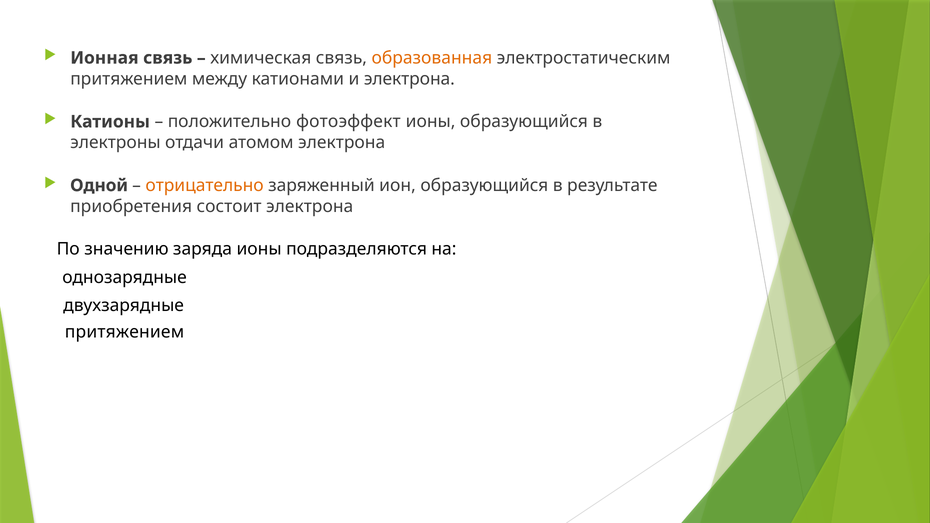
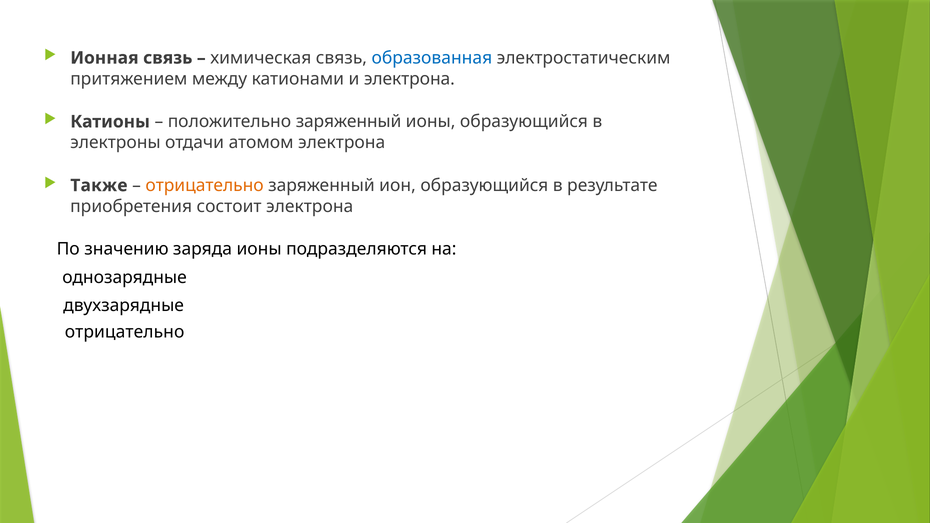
образованная colour: orange -> blue
положительно фотоэффект: фотоэффект -> заряженный
Одной: Одной -> Также
притяжением at (125, 332): притяжением -> отрицательно
